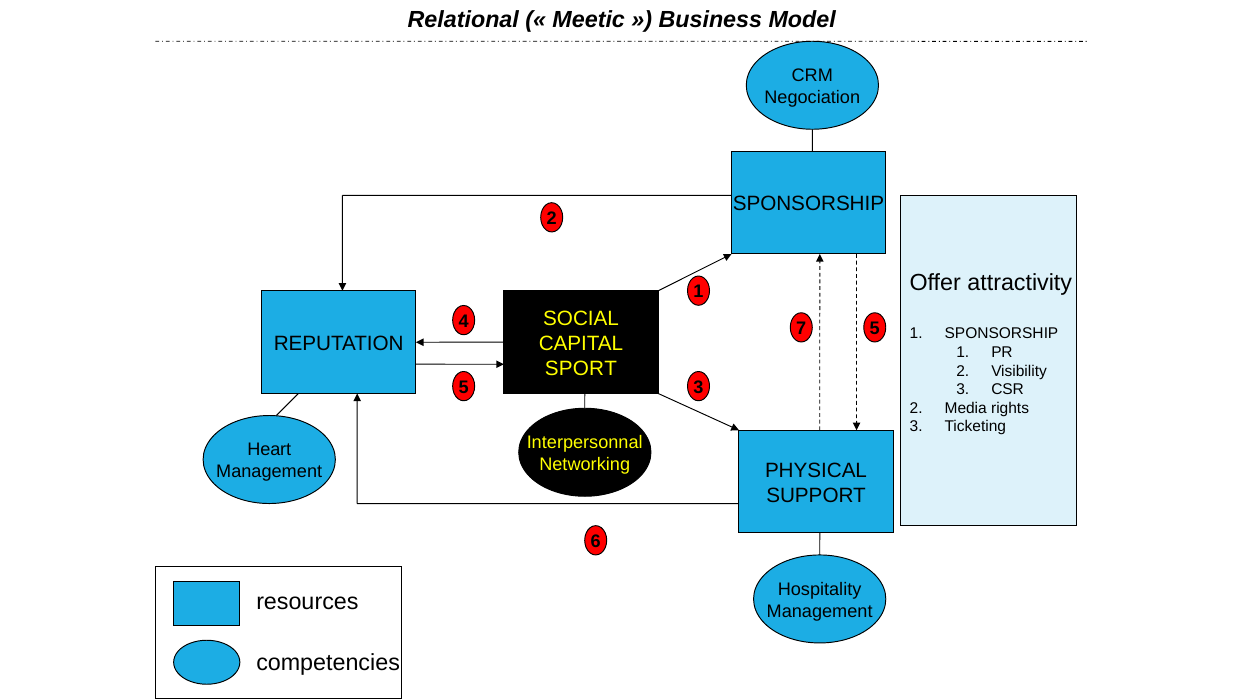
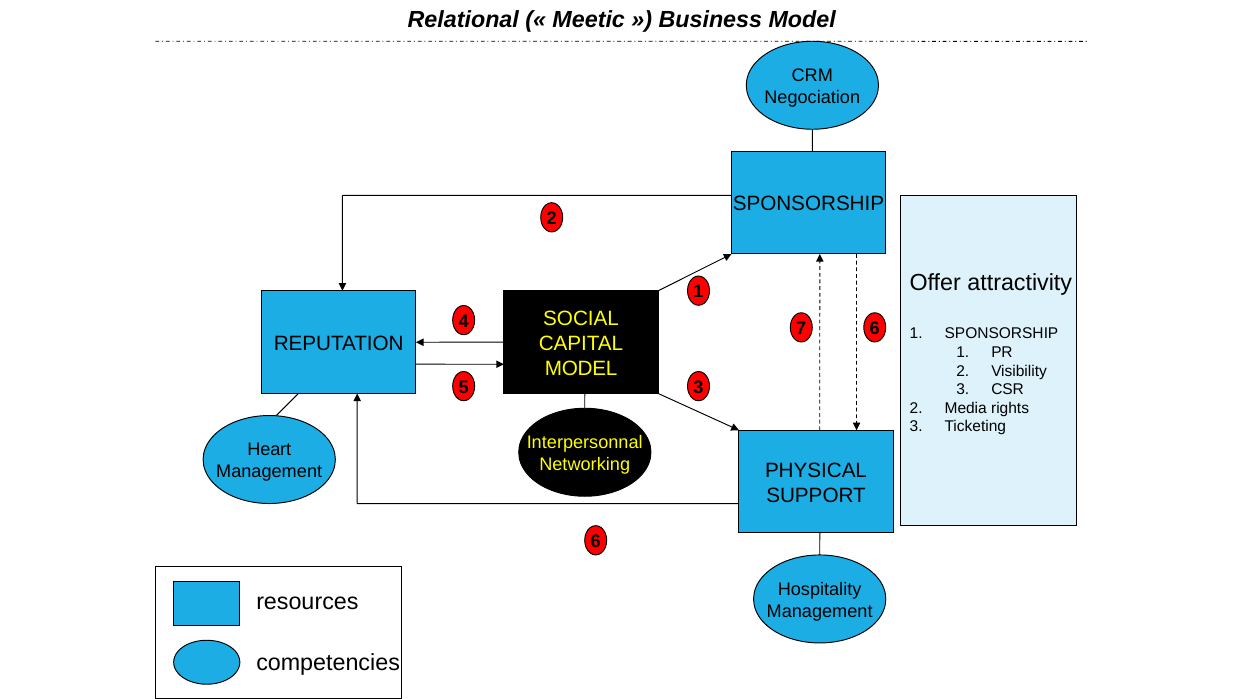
7 5: 5 -> 6
SPORT at (581, 368): SPORT -> MODEL
